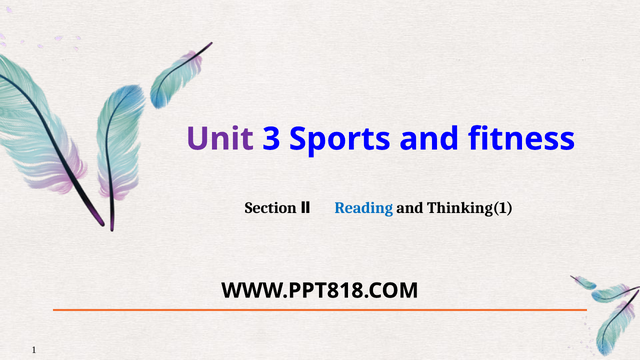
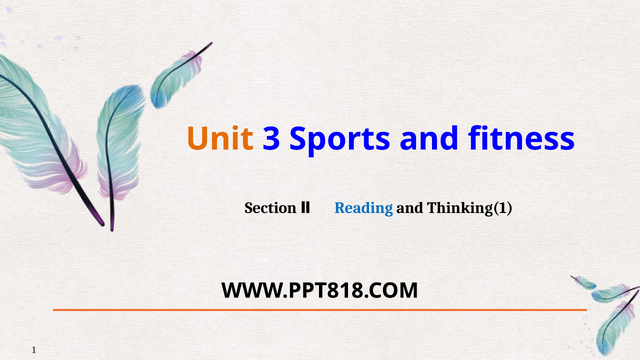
Unit colour: purple -> orange
